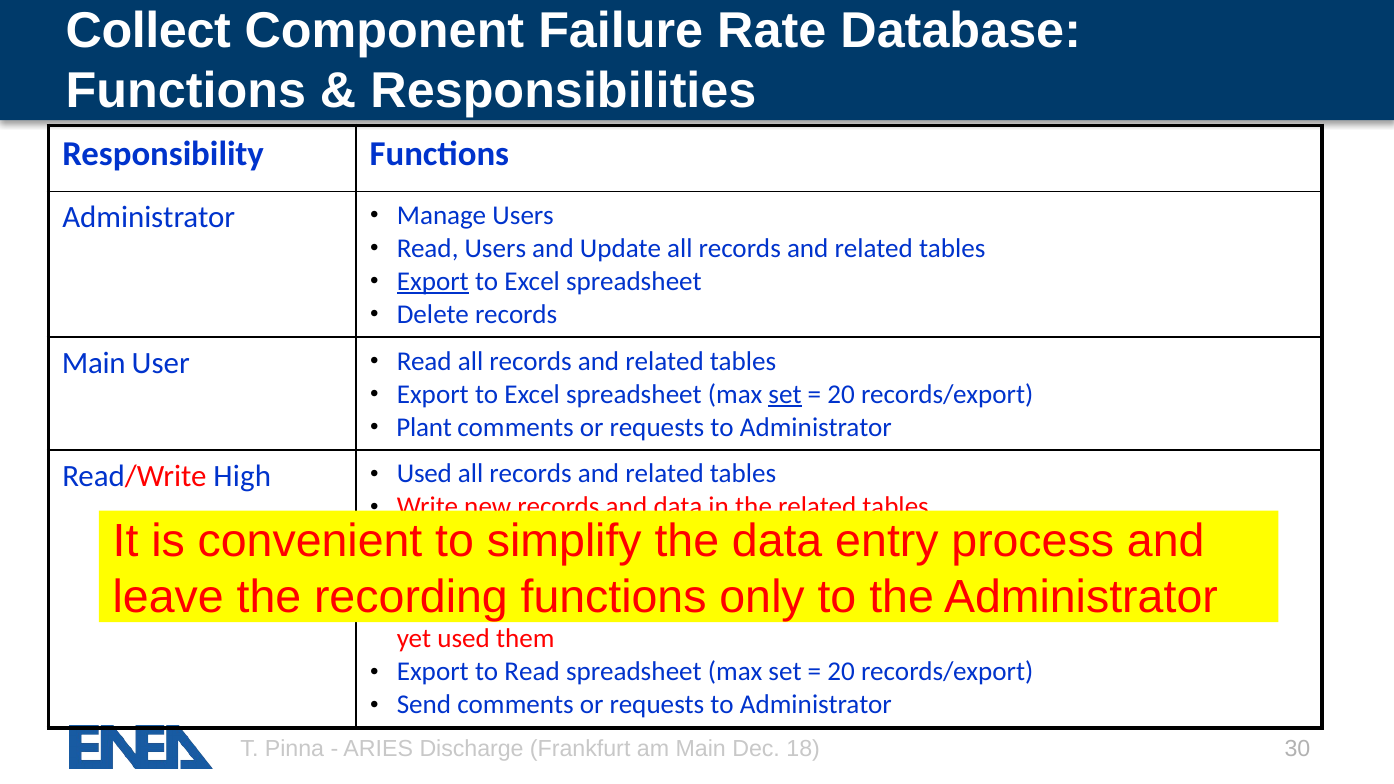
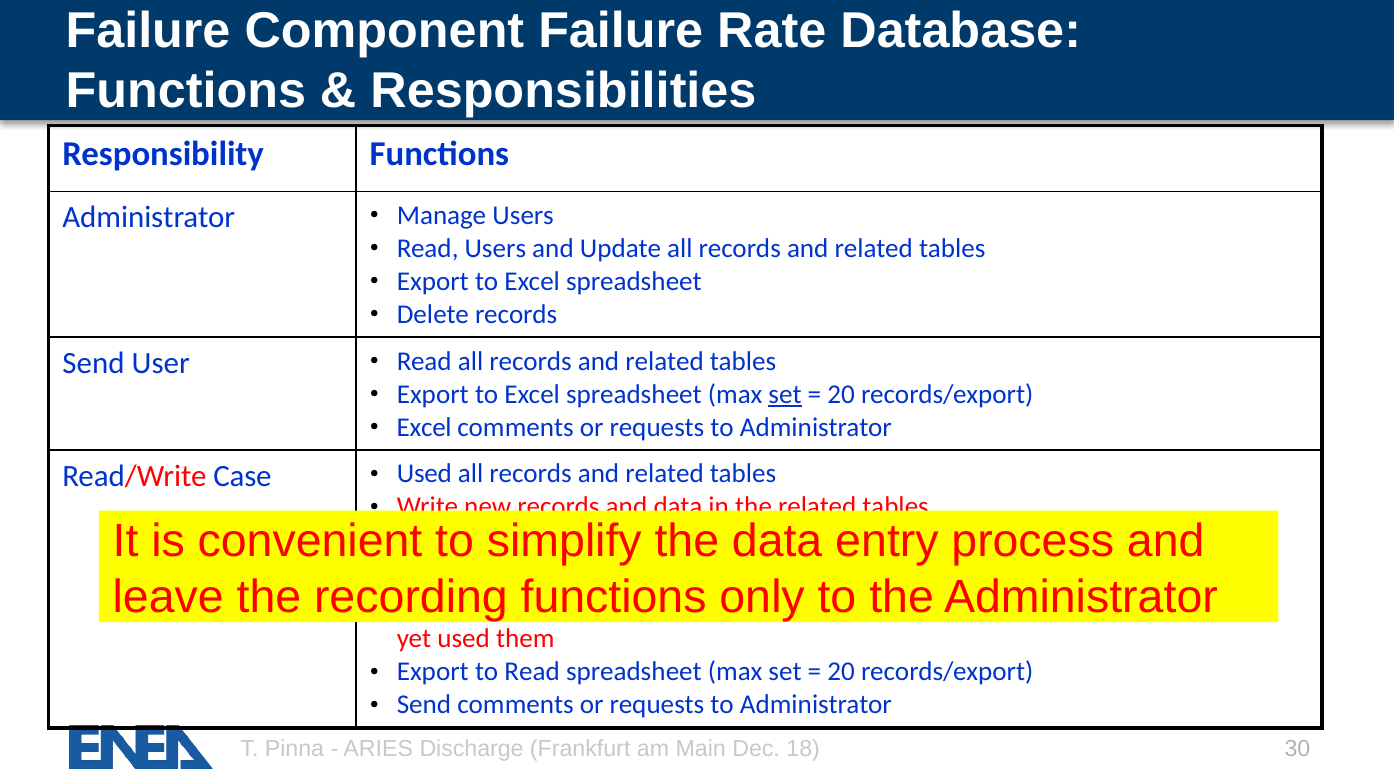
Collect at (148, 31): Collect -> Failure
Export at (433, 281) underline: present -> none
Main at (94, 364): Main -> Send
Plant at (424, 427): Plant -> Excel
Read/Write High: High -> Case
